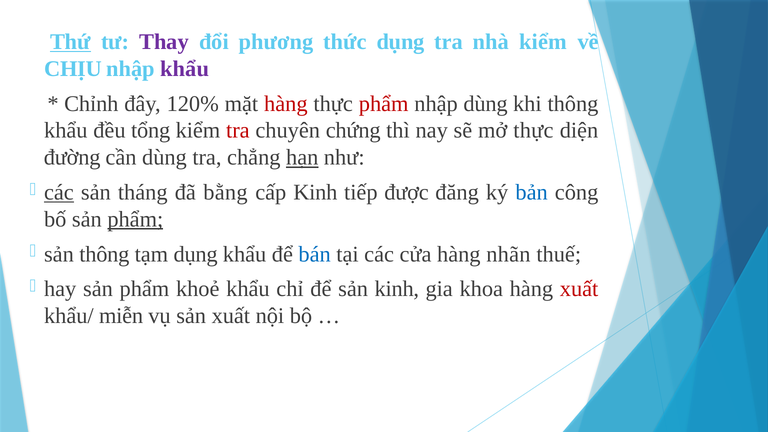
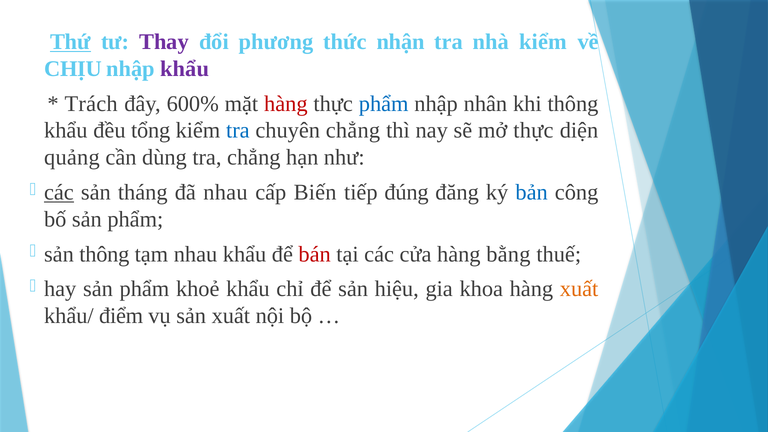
thức dụng: dụng -> nhận
Chỉnh: Chỉnh -> Trách
120%: 120% -> 600%
phẩm at (384, 104) colour: red -> blue
nhập dùng: dùng -> nhân
tra at (238, 131) colour: red -> blue
chuyên chứng: chứng -> chẳng
đường: đường -> quảng
hạn underline: present -> none
đã bằng: bằng -> nhau
cấp Kinh: Kinh -> Biến
được: được -> đúng
phẩm at (135, 219) underline: present -> none
tạm dụng: dụng -> nhau
bán colour: blue -> red
nhãn: nhãn -> bằng
sản kinh: kinh -> hiệu
xuất at (579, 289) colour: red -> orange
miễn: miễn -> điểm
